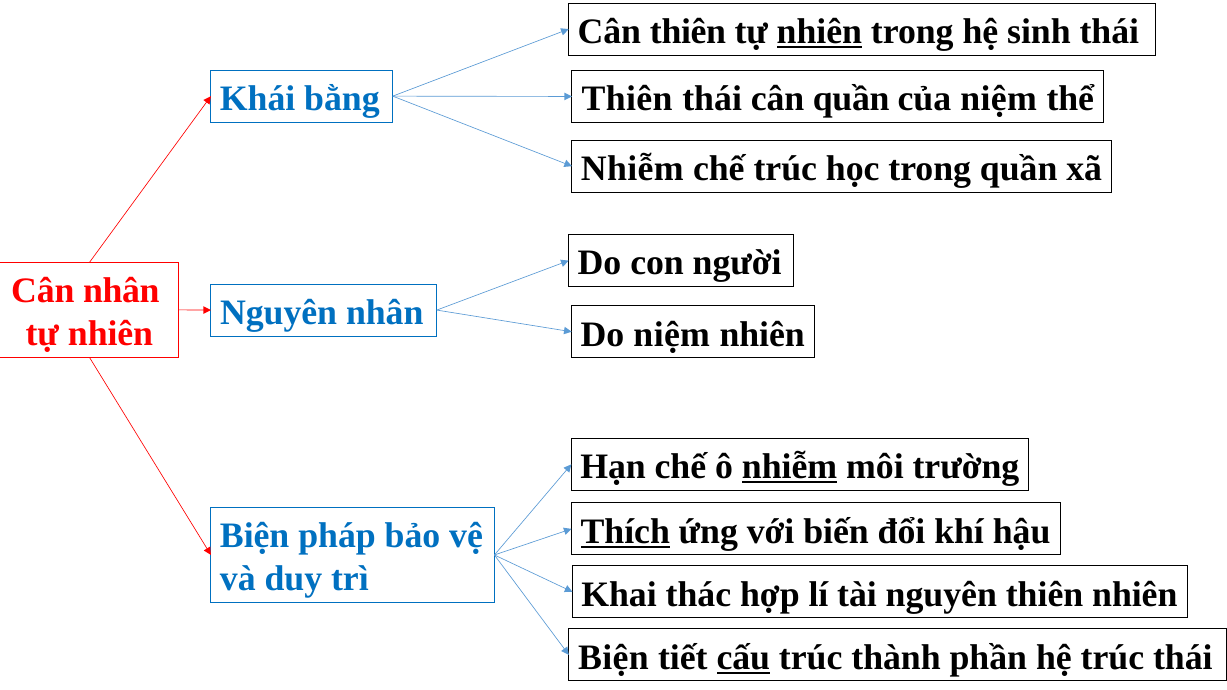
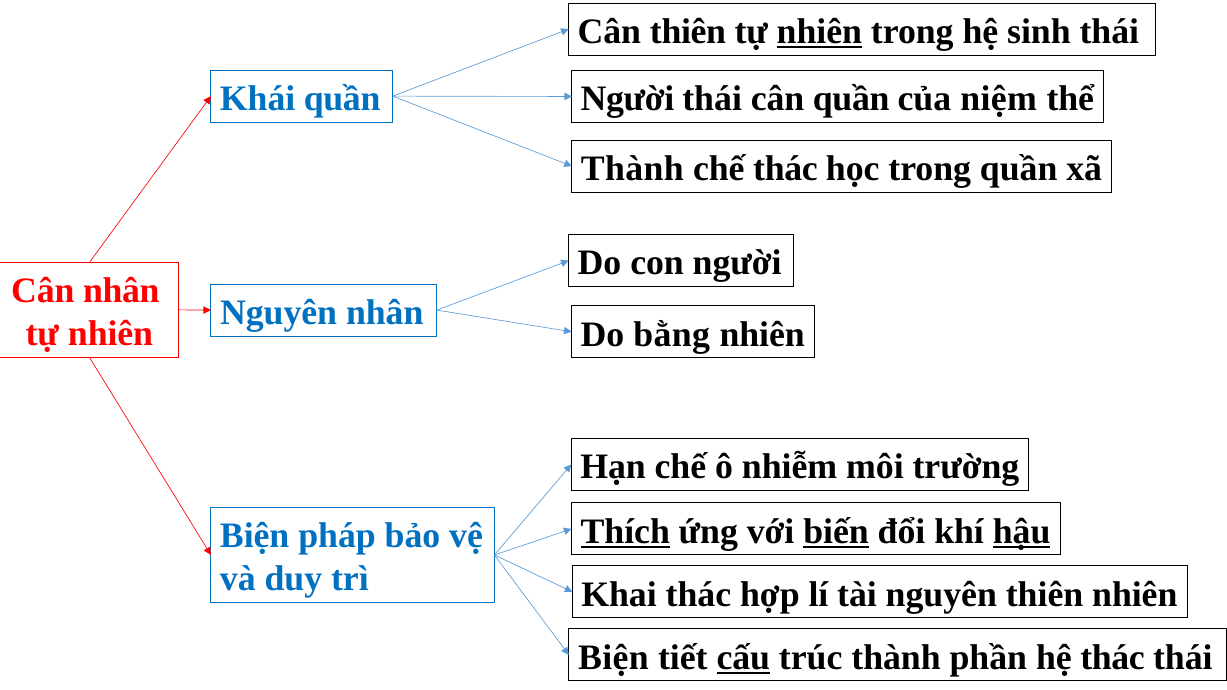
Khái bằng: bằng -> quần
Thiên at (627, 99): Thiên -> Người
Nhiễm at (632, 169): Nhiễm -> Thành
chế trúc: trúc -> thác
Do niệm: niệm -> bằng
nhiễm at (790, 467) underline: present -> none
biến underline: none -> present
hậu underline: none -> present
hệ trúc: trúc -> thác
